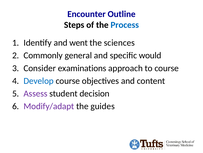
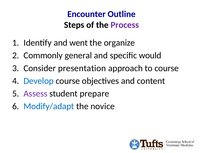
Process colour: blue -> purple
sciences: sciences -> organize
examinations: examinations -> presentation
decision: decision -> prepare
Modify/adapt colour: purple -> blue
guides: guides -> novice
